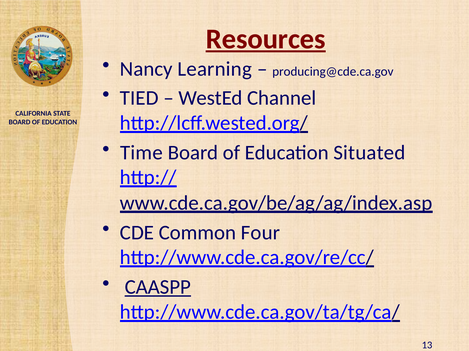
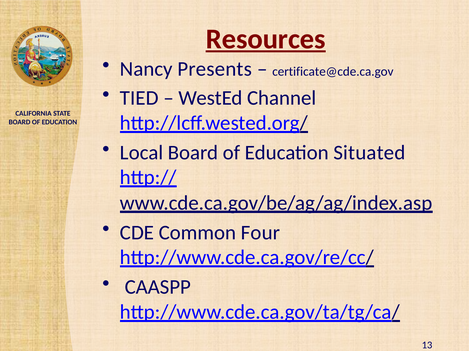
Learning: Learning -> Presents
producing@cde.ca.gov: producing@cde.ca.gov -> certificate@cde.ca.gov
Time: Time -> Local
CAASPP underline: present -> none
